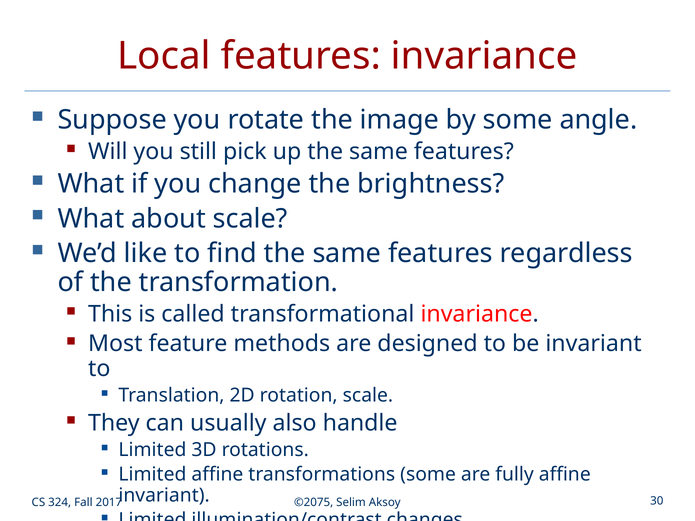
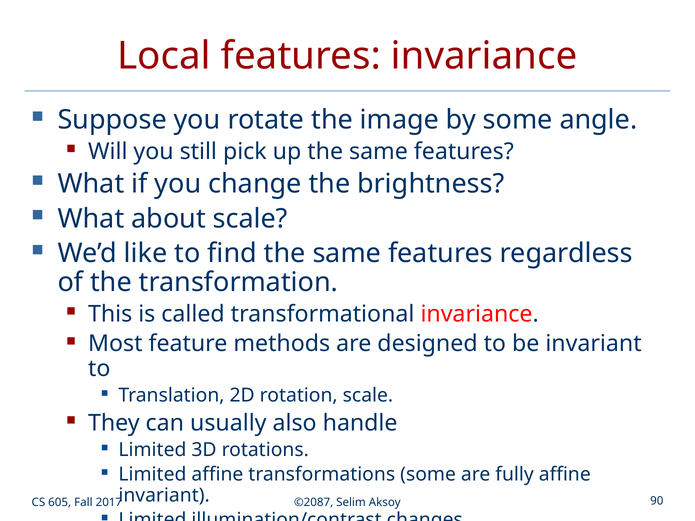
324: 324 -> 605
©2075: ©2075 -> ©2087
30: 30 -> 90
